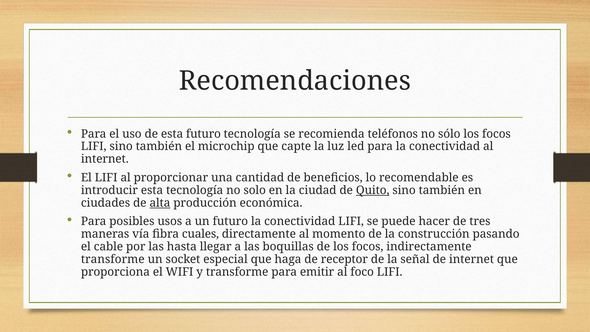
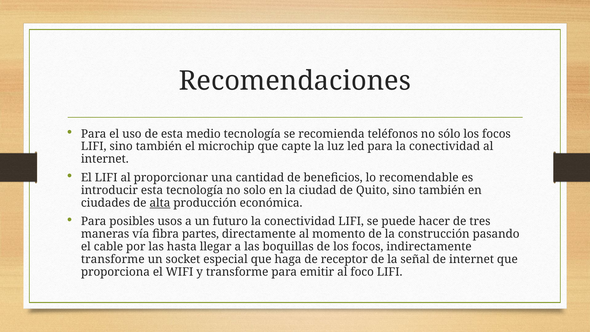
esta futuro: futuro -> medio
Quito underline: present -> none
cuales: cuales -> partes
